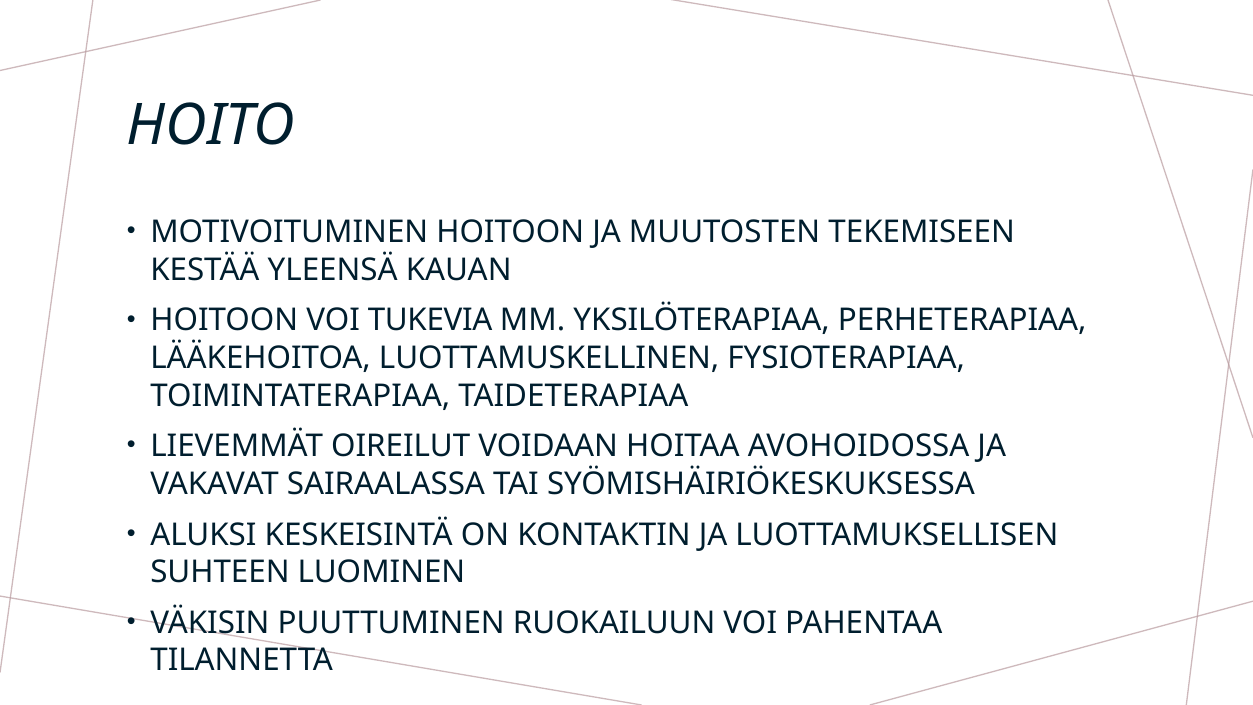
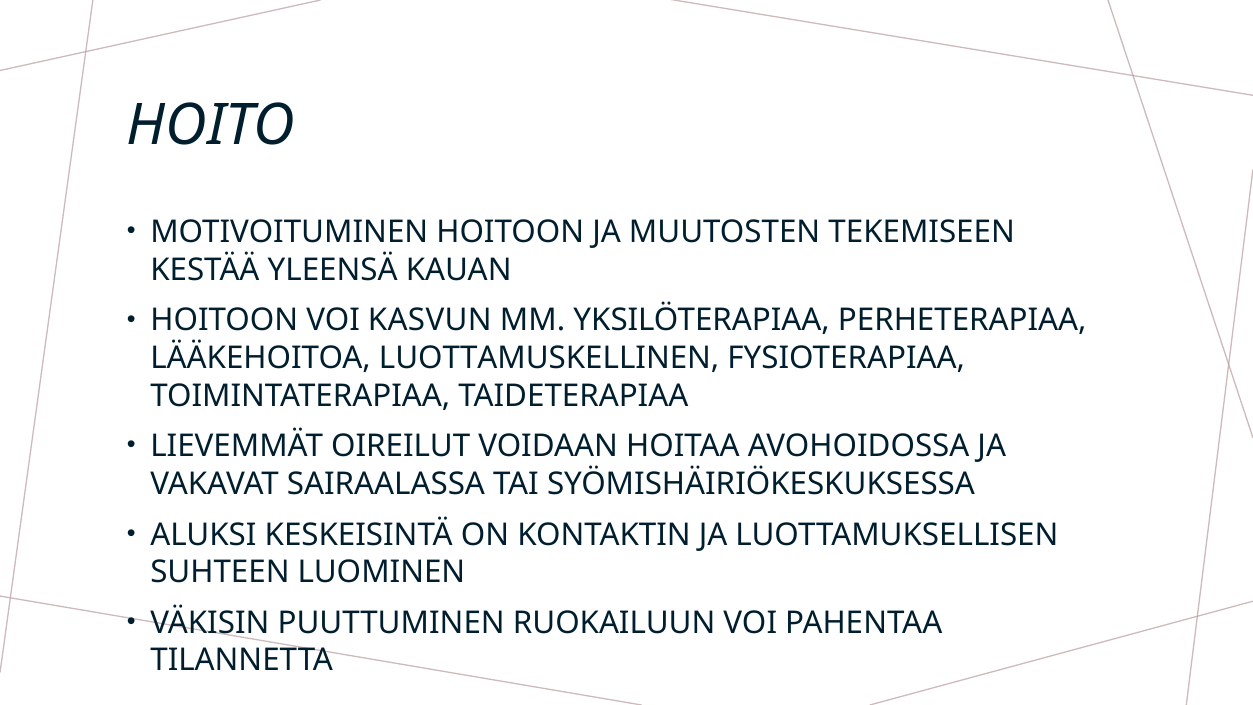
TUKEVIA: TUKEVIA -> KASVUN
